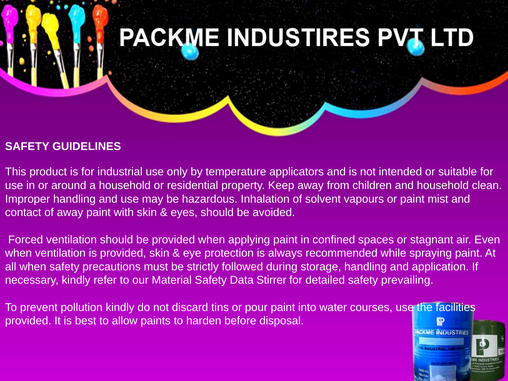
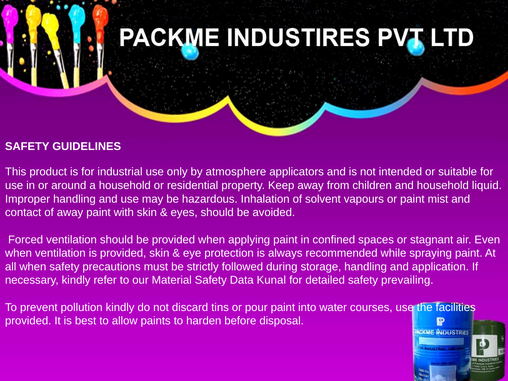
temperature: temperature -> atmosphere
clean: clean -> liquid
Stirrer: Stirrer -> Kunal
